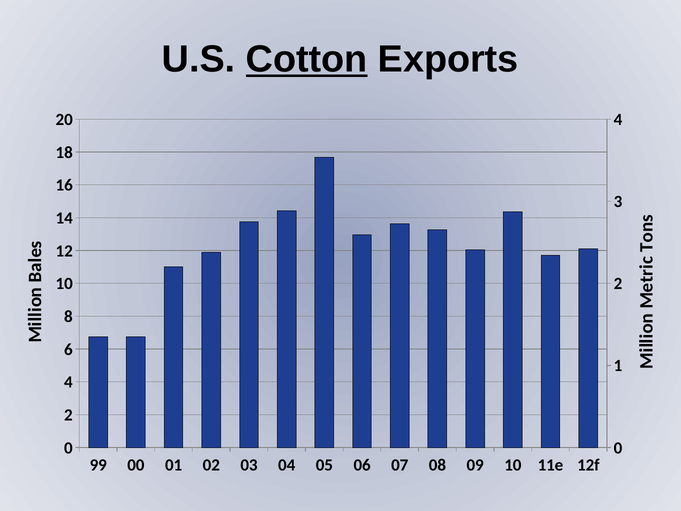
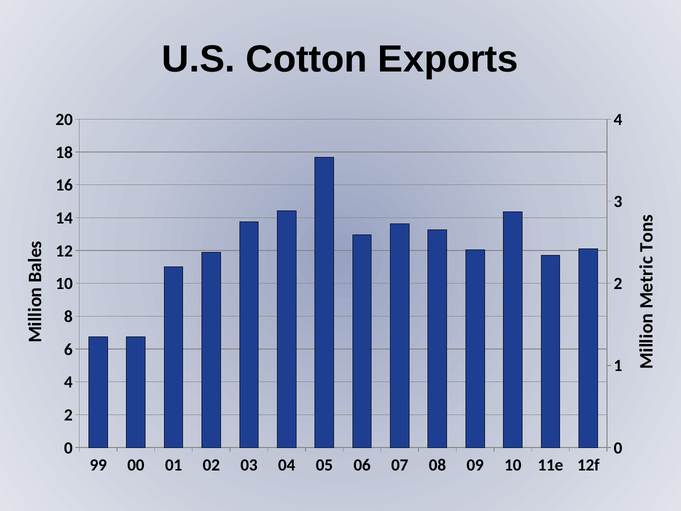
Cotton underline: present -> none
